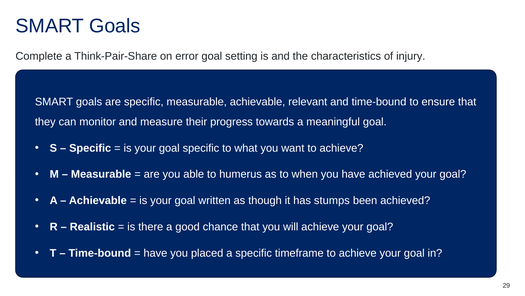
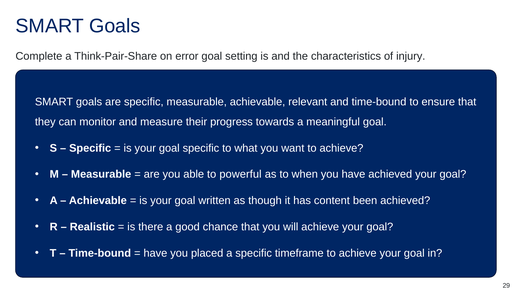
humerus: humerus -> powerful
stumps: stumps -> content
